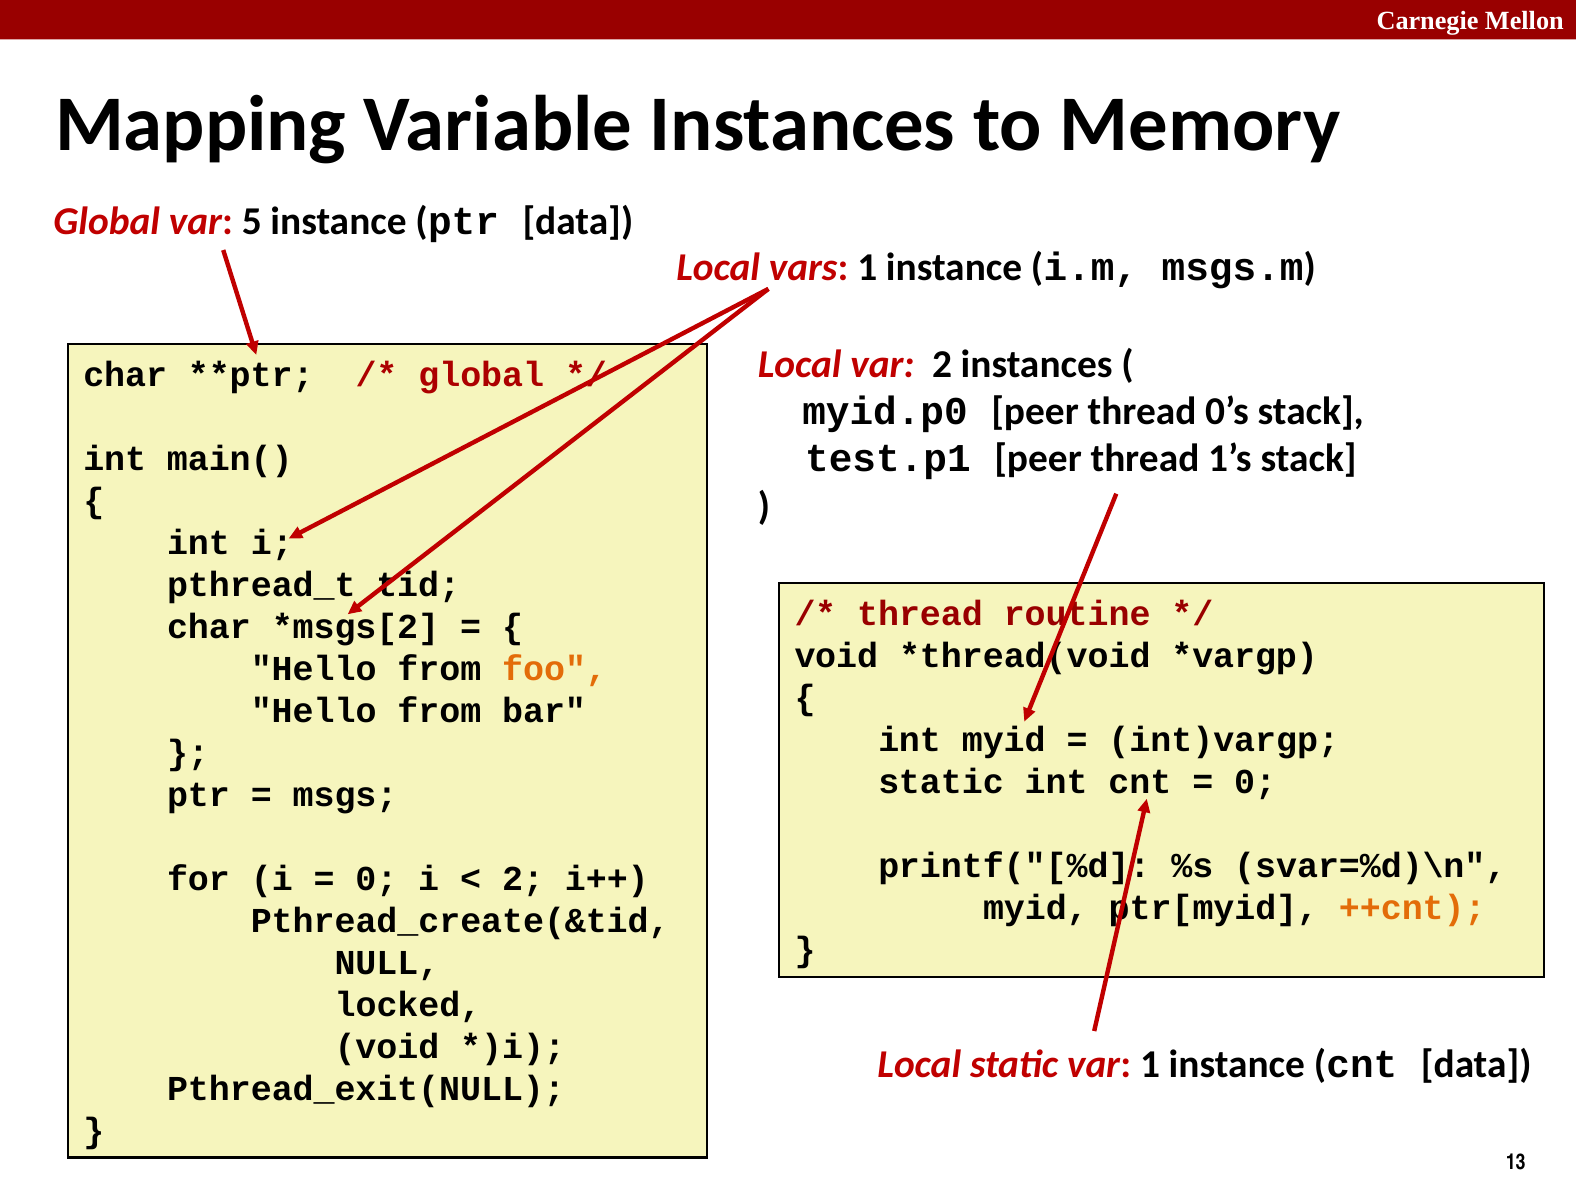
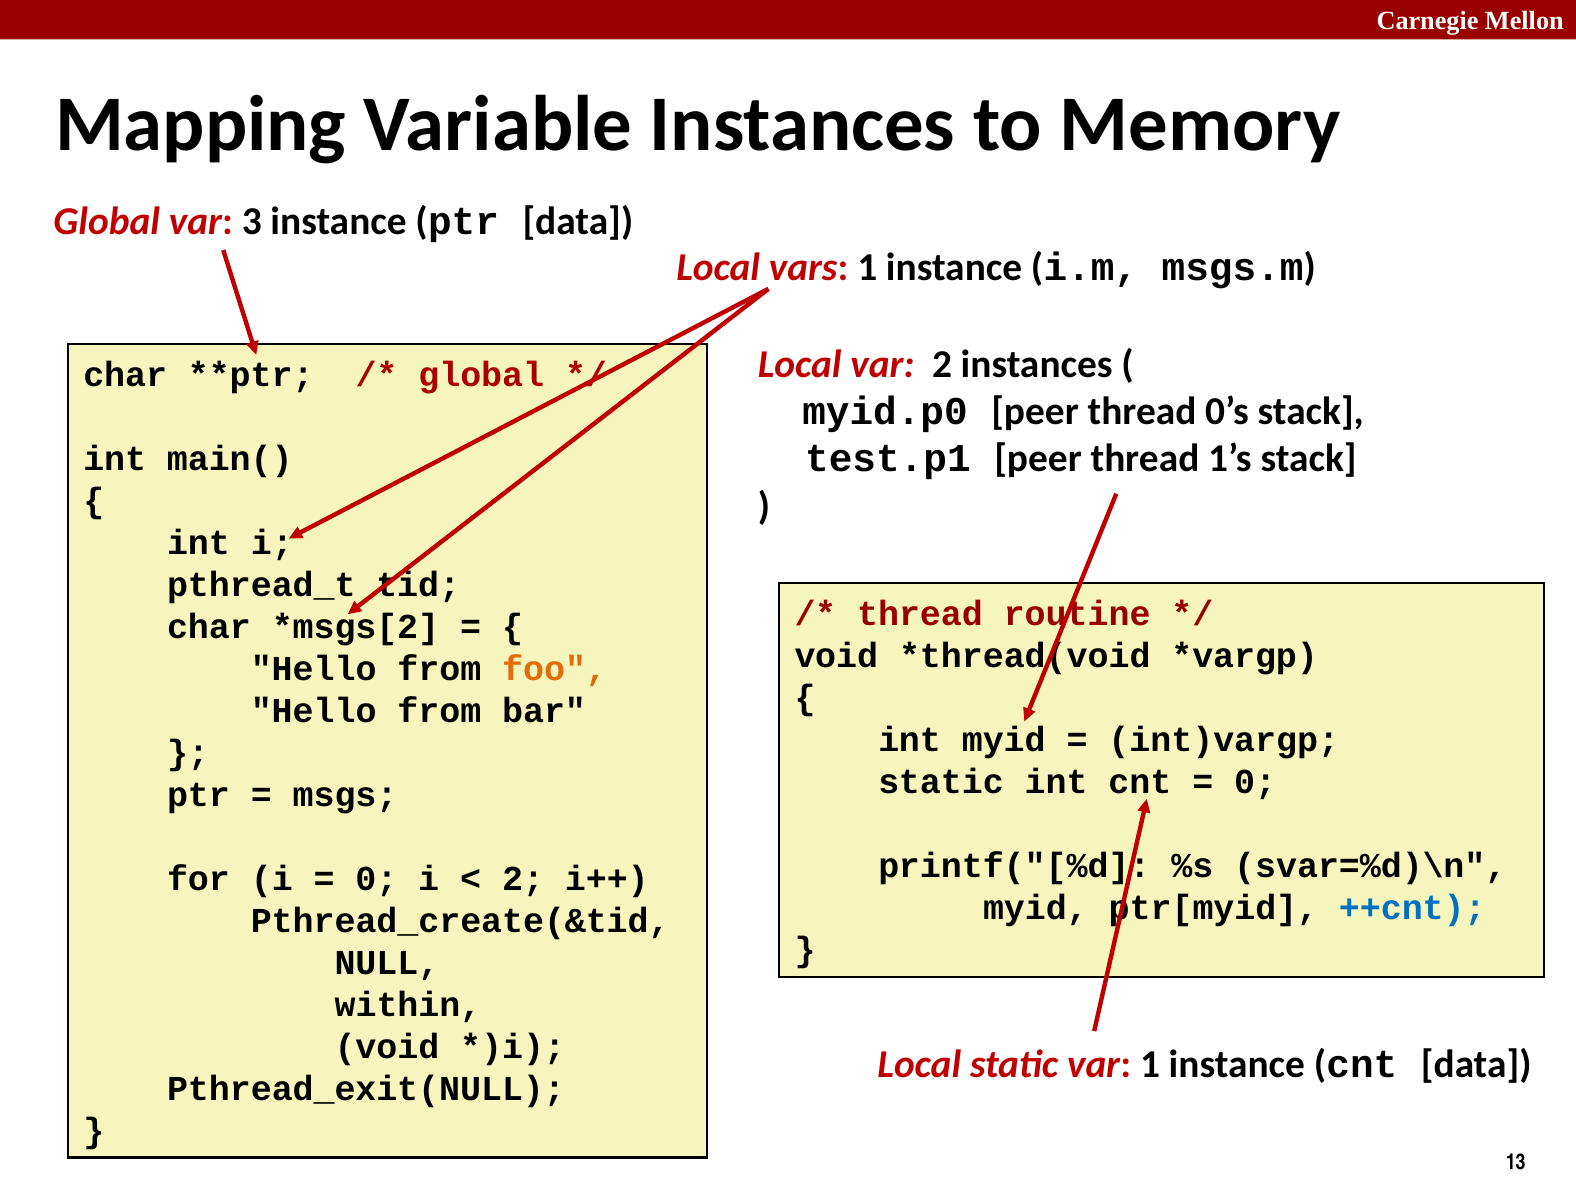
5: 5 -> 3
++cnt colour: orange -> blue
locked: locked -> within
